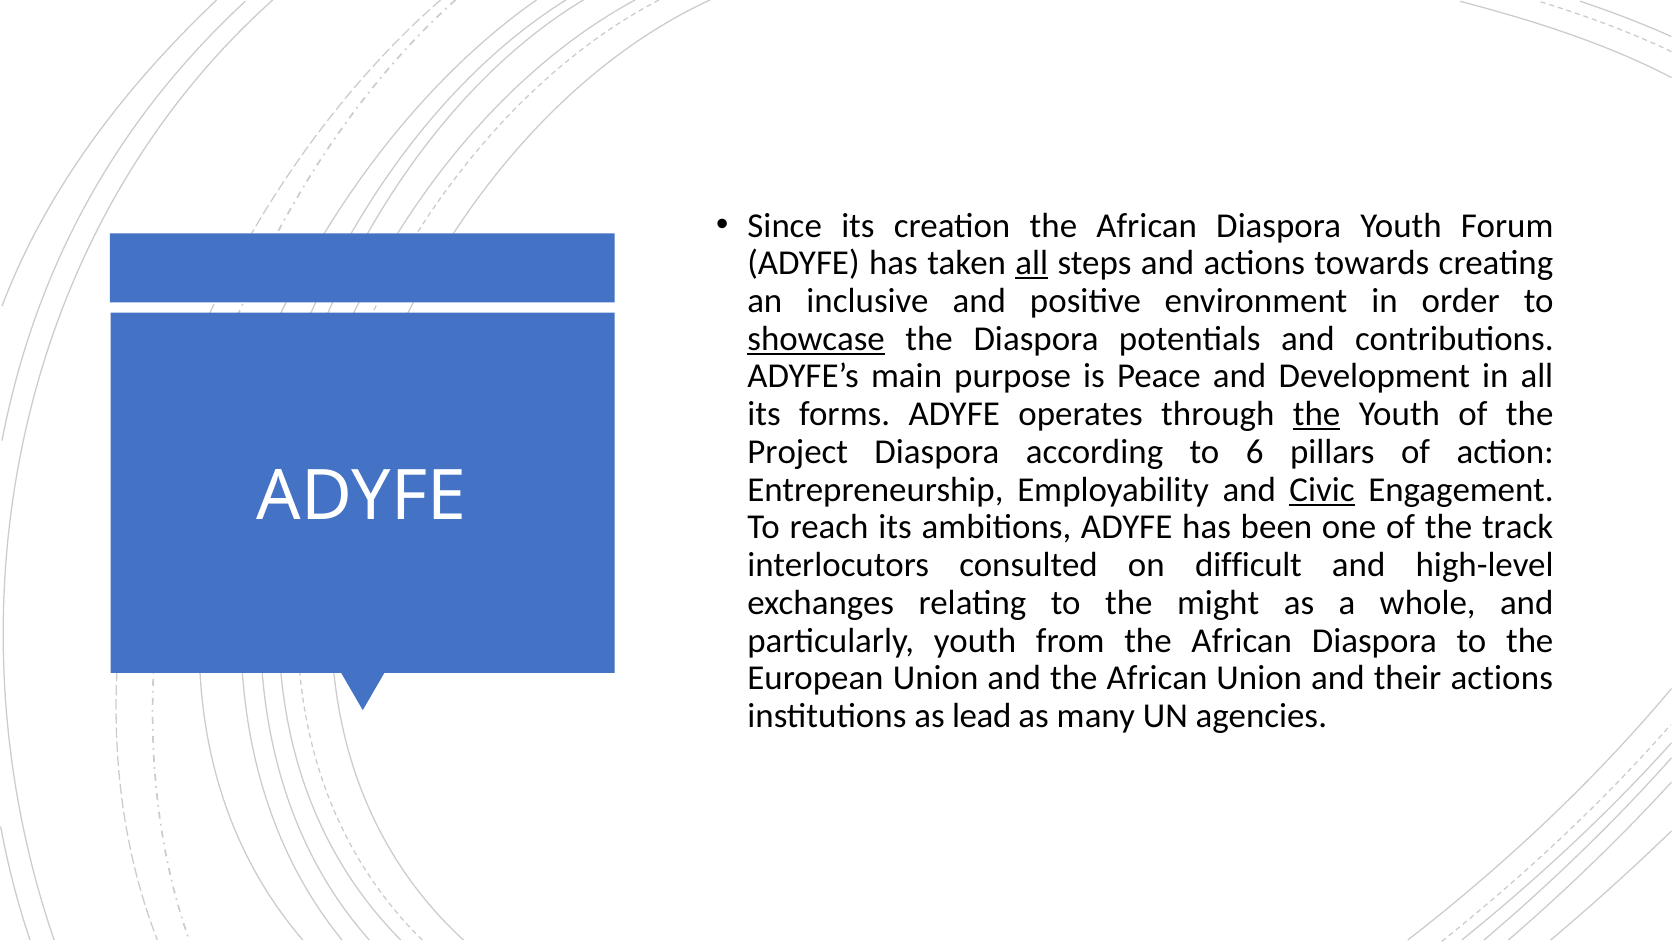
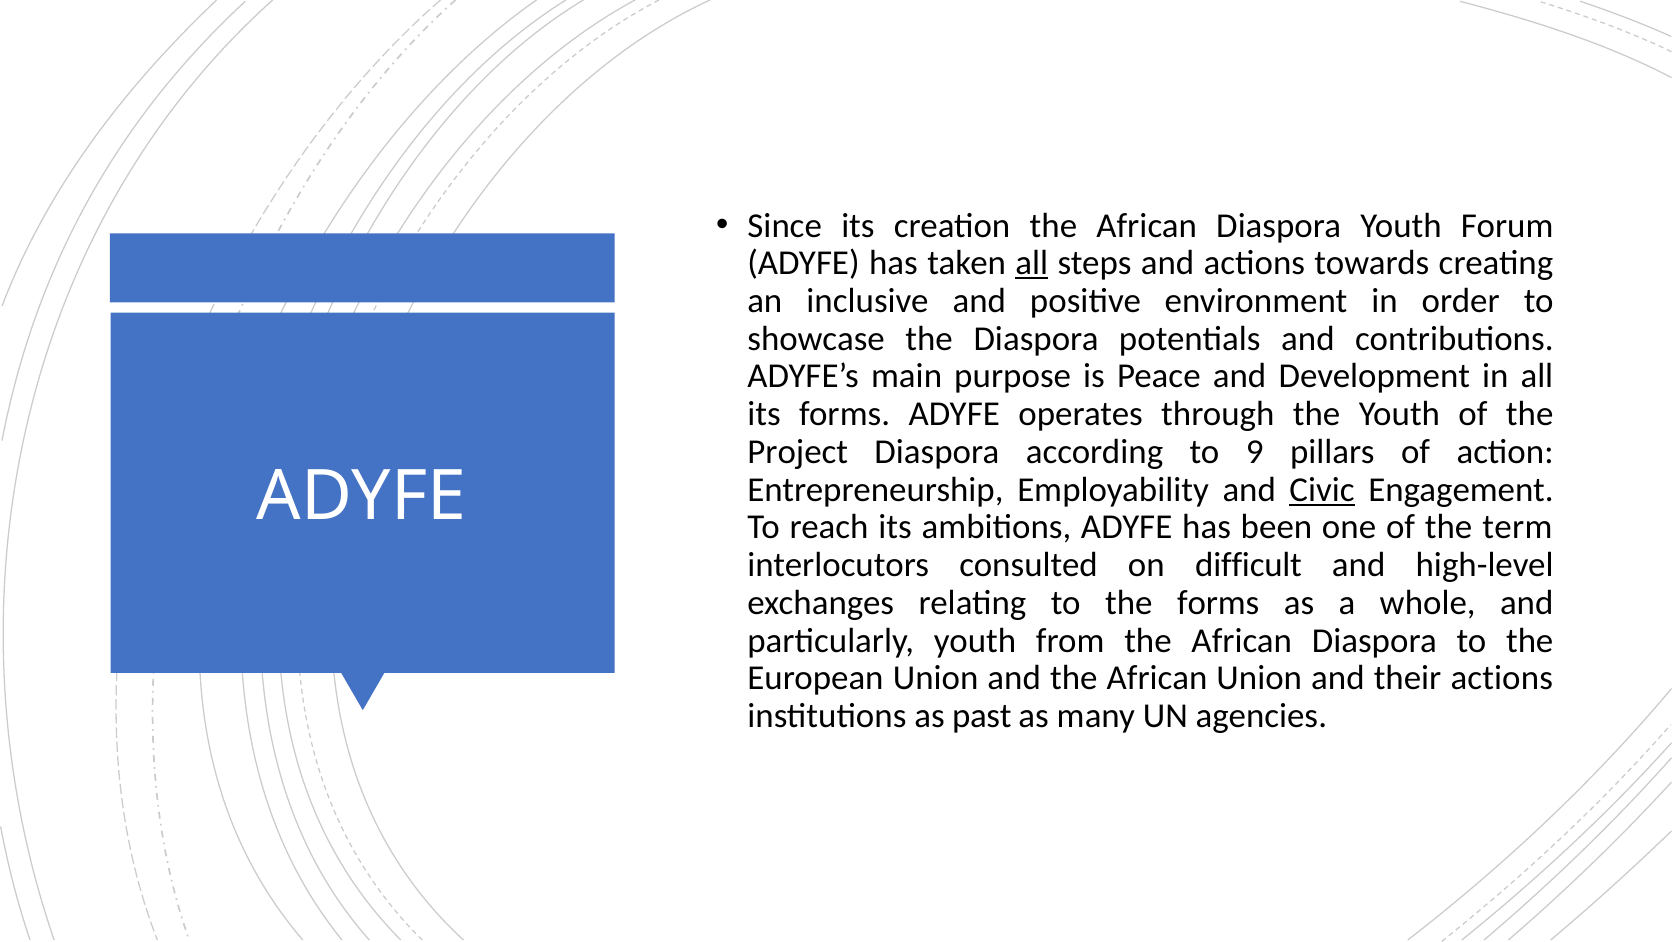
showcase underline: present -> none
the at (1317, 414) underline: present -> none
6: 6 -> 9
track: track -> term
the might: might -> forms
lead: lead -> past
